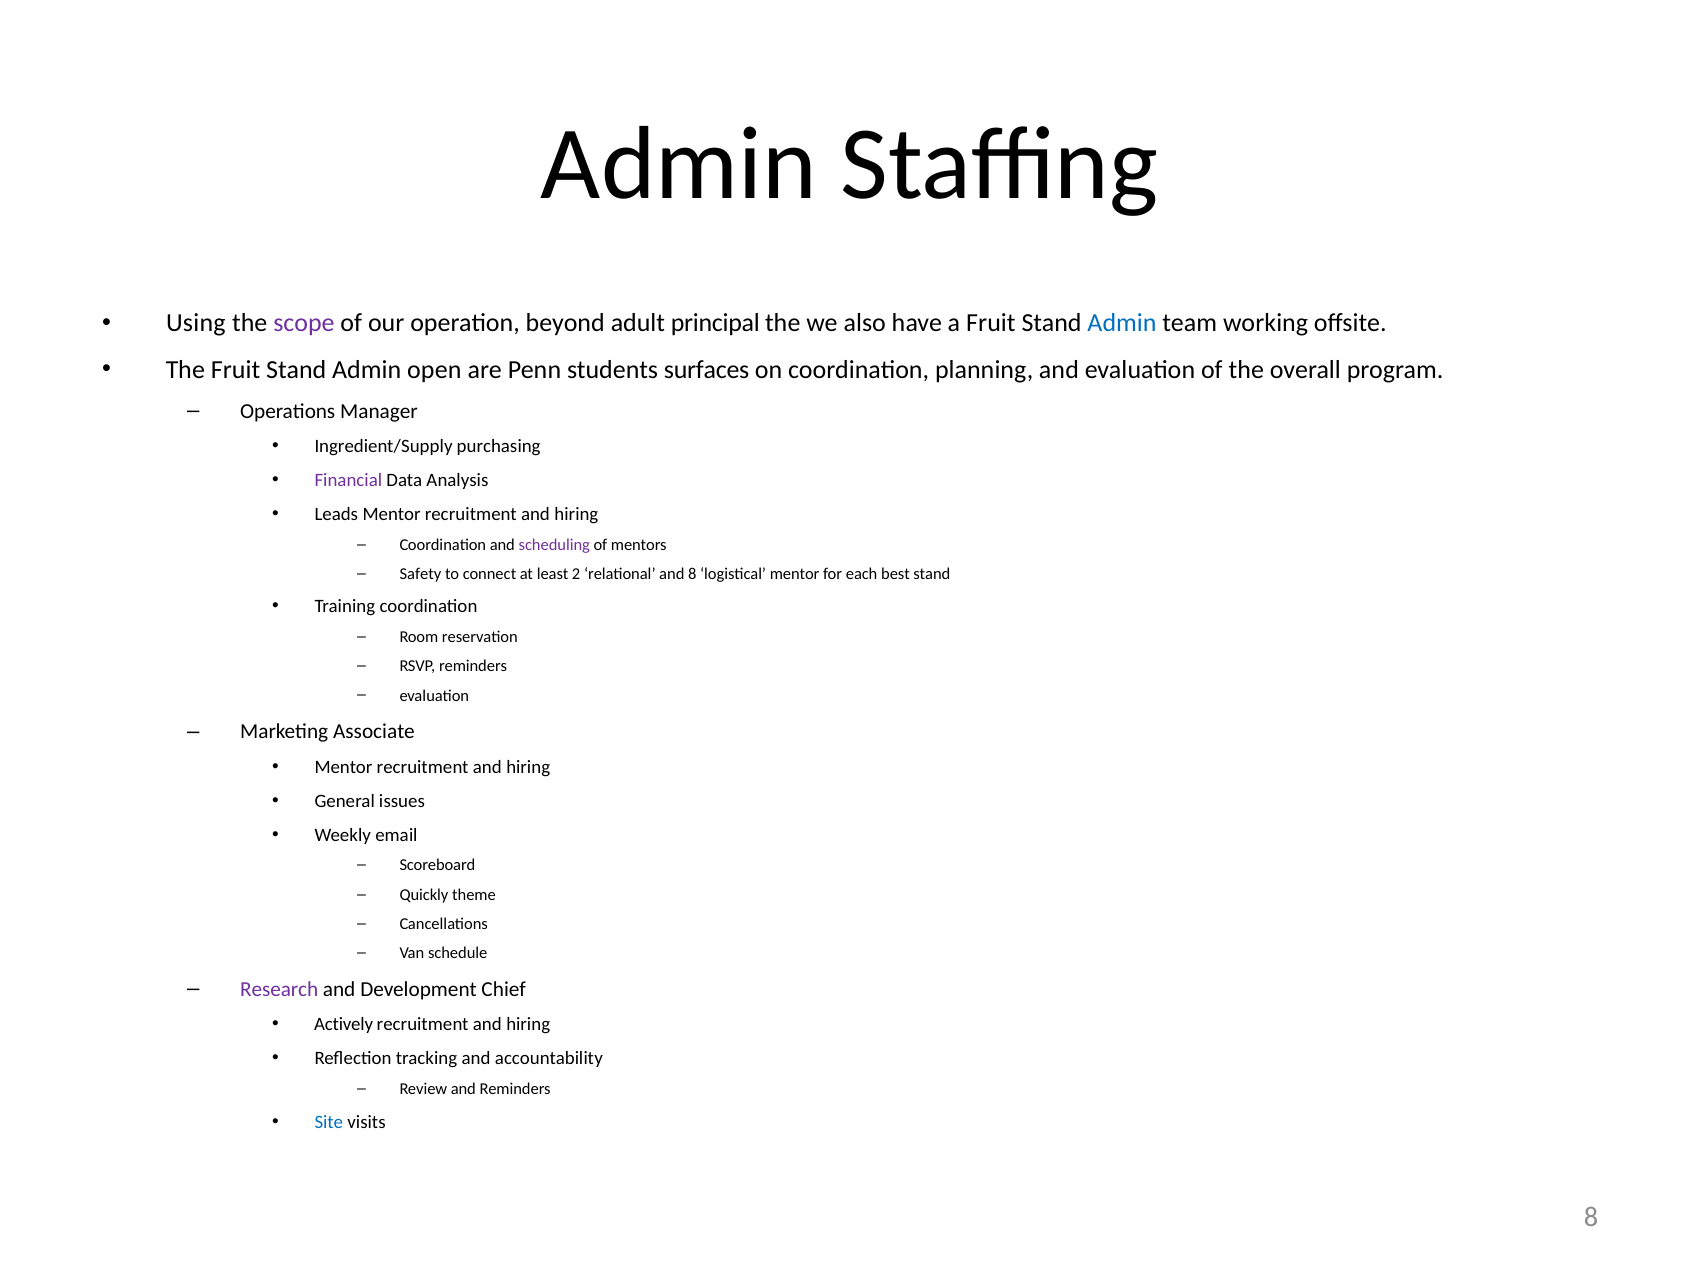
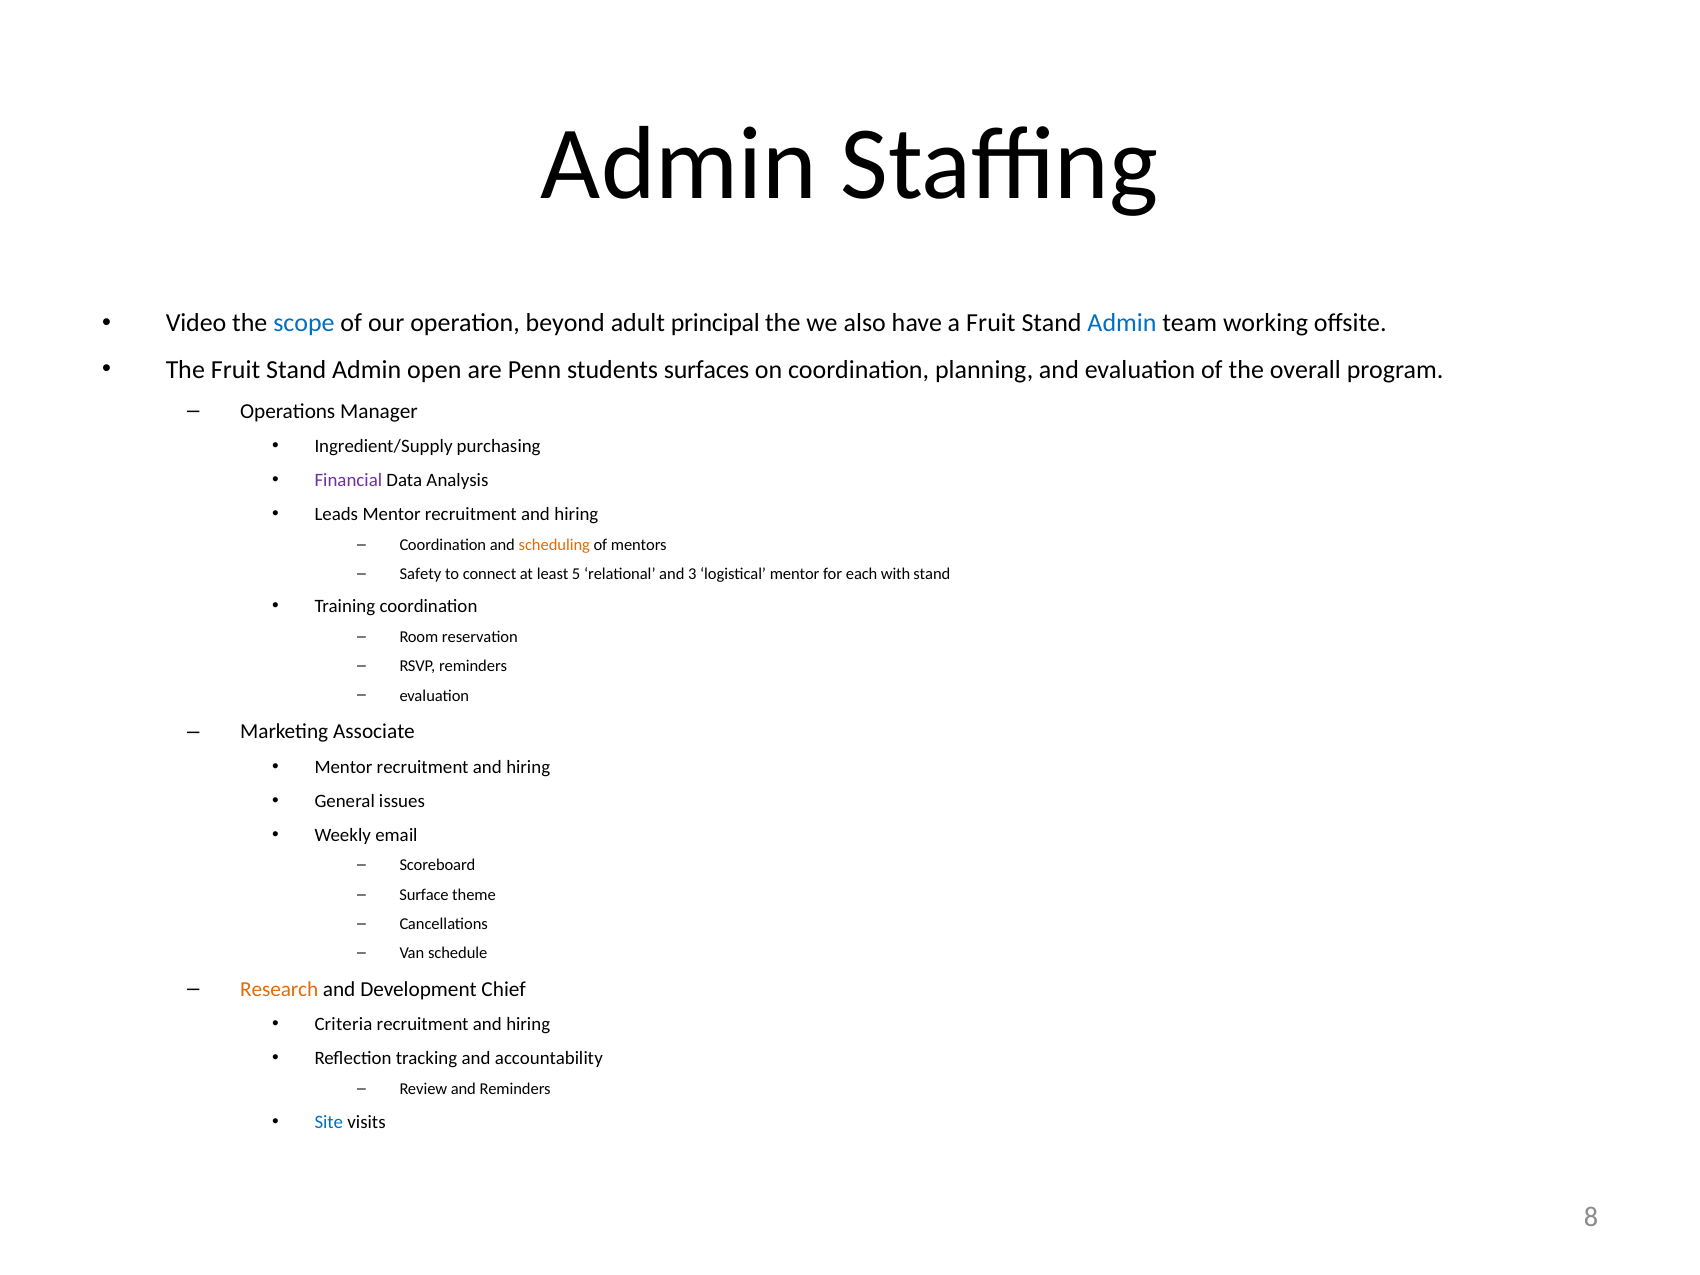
Using: Using -> Video
scope colour: purple -> blue
scheduling colour: purple -> orange
2: 2 -> 5
and 8: 8 -> 3
best: best -> with
Quickly: Quickly -> Surface
Research colour: purple -> orange
Actively: Actively -> Criteria
